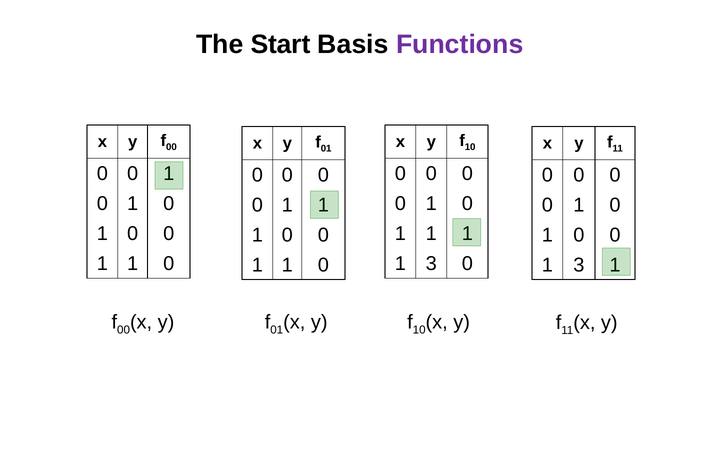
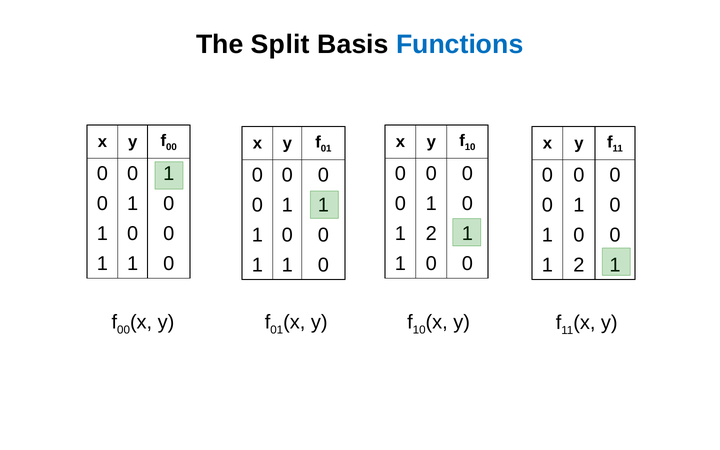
Start: Start -> Split
Functions colour: purple -> blue
1 at (431, 234): 1 -> 2
3 at (431, 263): 3 -> 0
3 at (579, 265): 3 -> 2
